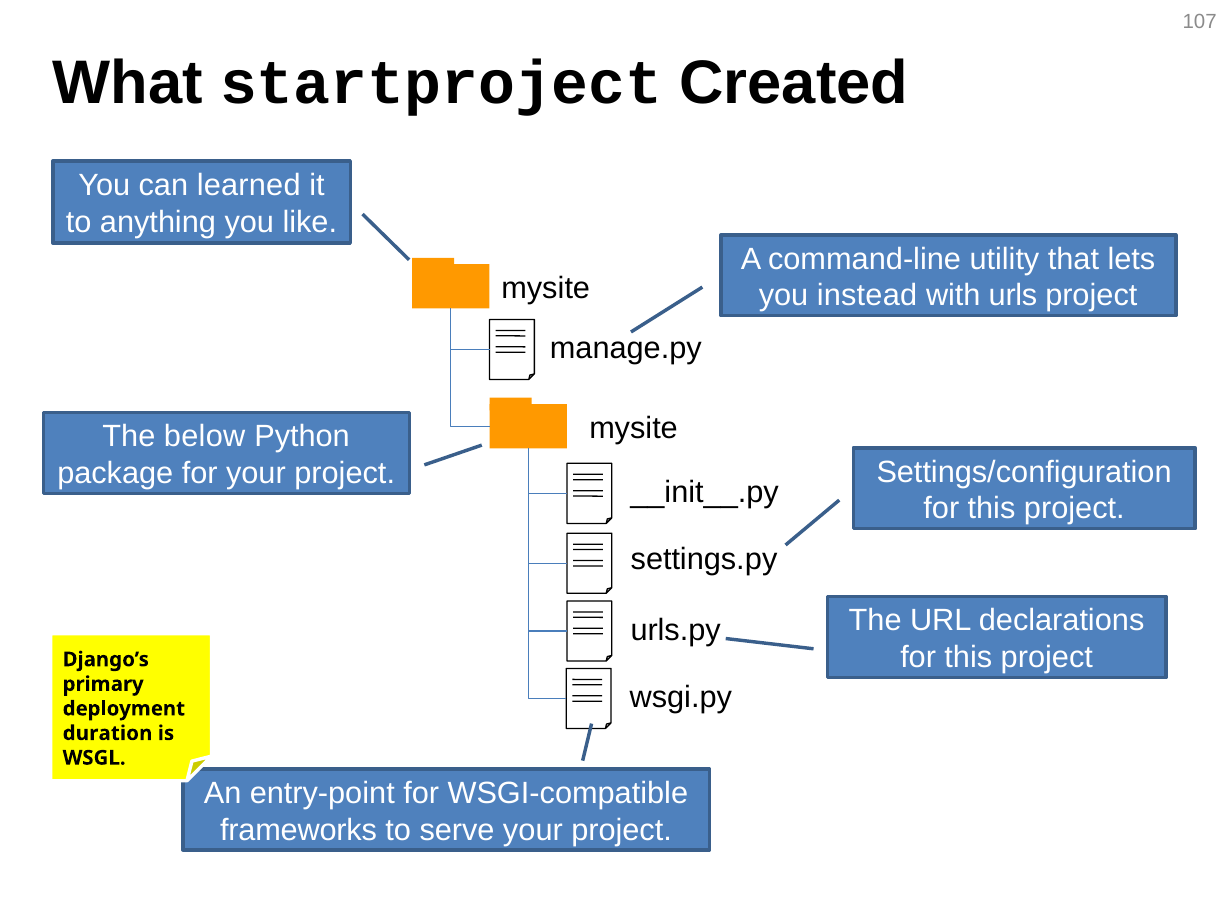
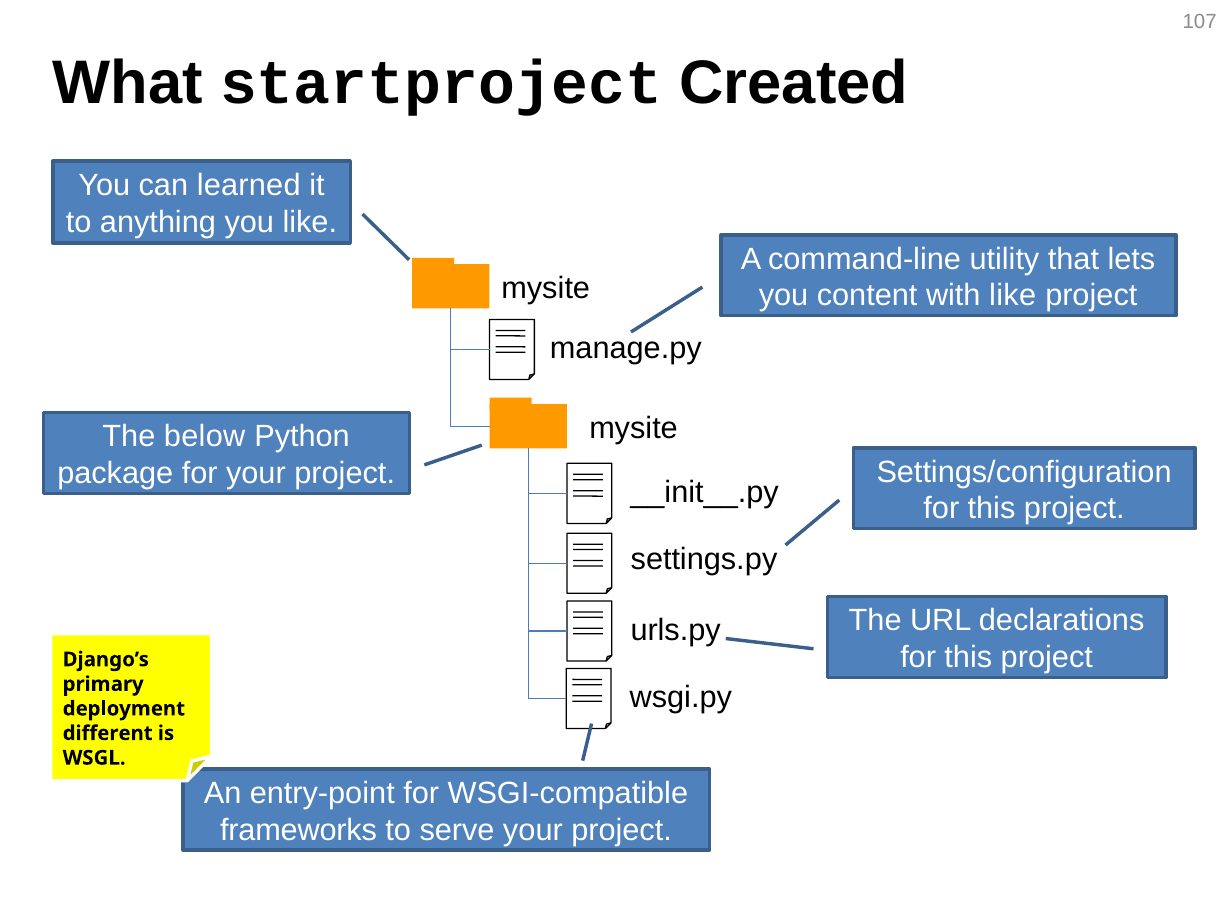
instead: instead -> content
with urls: urls -> like
duration: duration -> different
